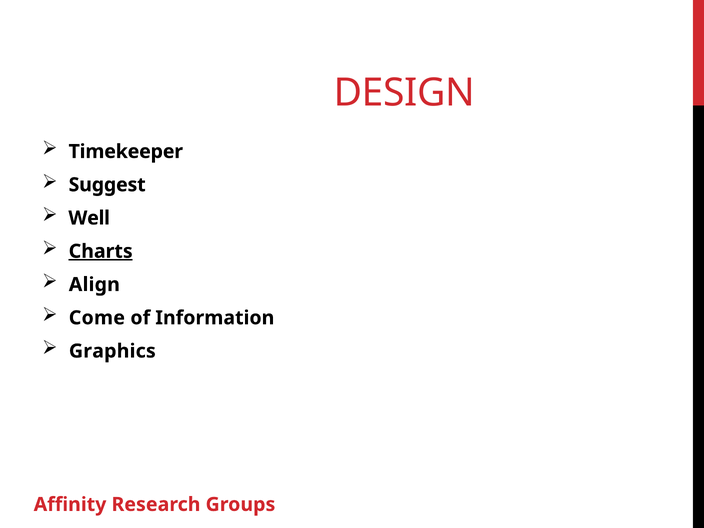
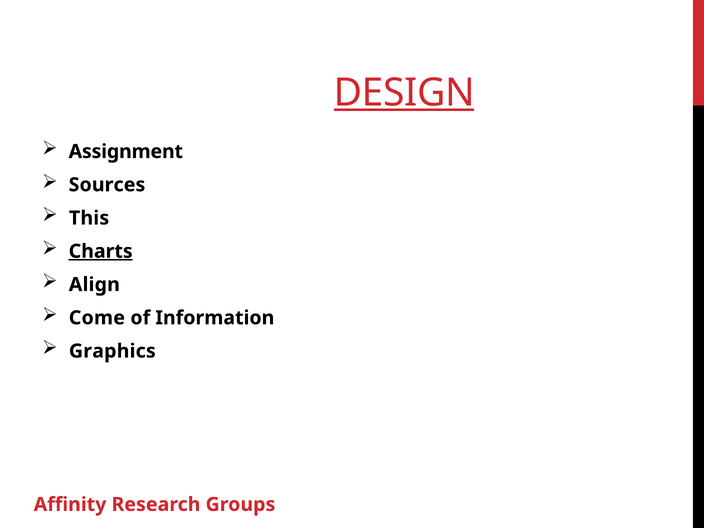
DESIGN underline: none -> present
Timekeeper: Timekeeper -> Assignment
Suggest: Suggest -> Sources
Well: Well -> This
